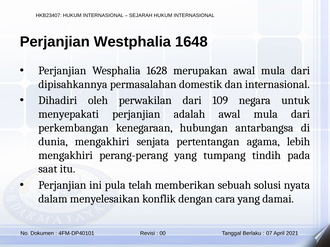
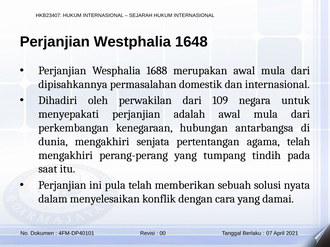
1628: 1628 -> 1688
agama lebih: lebih -> telah
